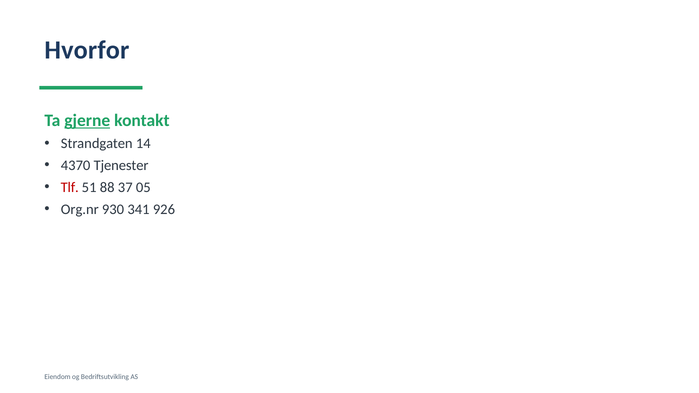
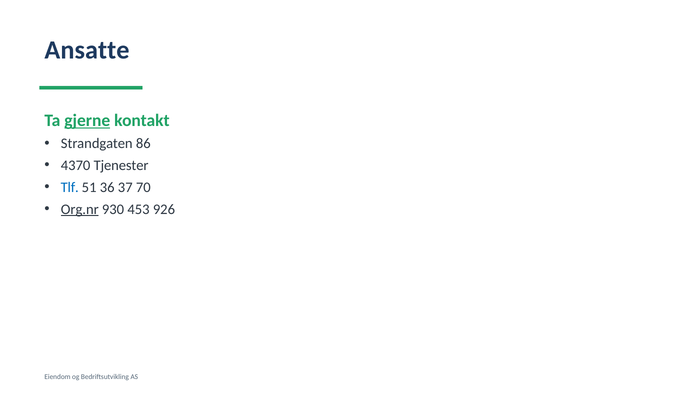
Hvorfor: Hvorfor -> Ansatte
14: 14 -> 86
Tlf colour: red -> blue
88: 88 -> 36
05: 05 -> 70
Org.nr underline: none -> present
341: 341 -> 453
